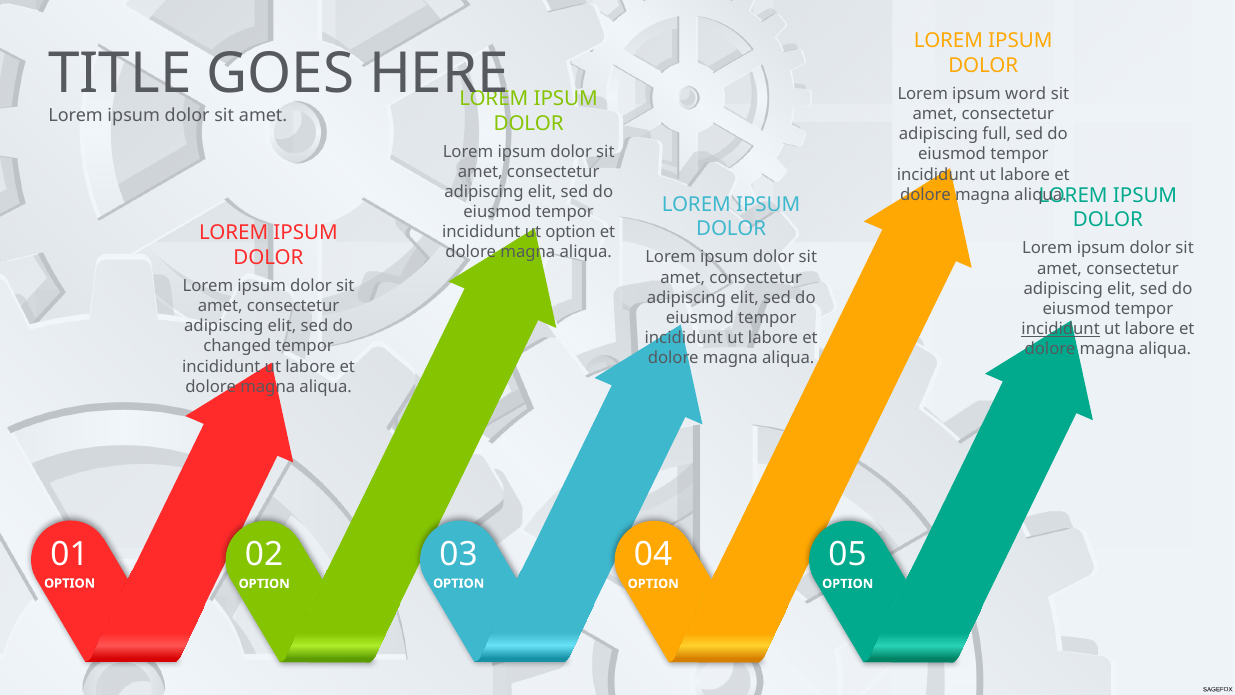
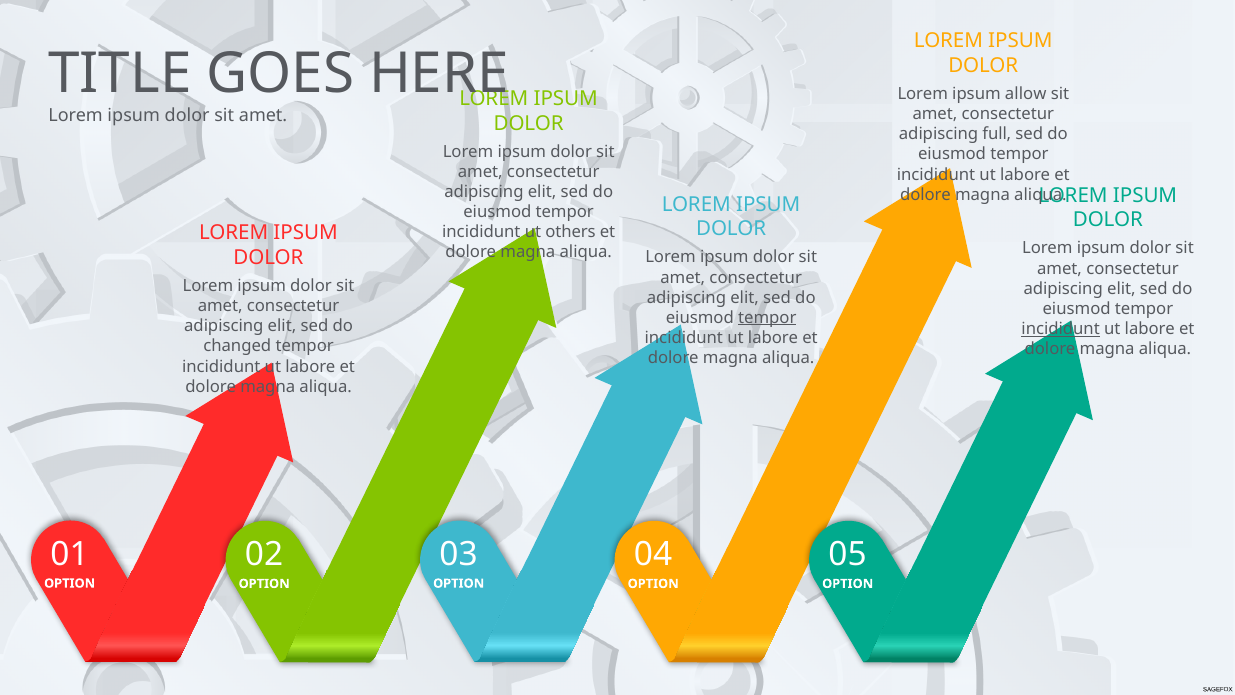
word: word -> allow
ut option: option -> others
tempor at (767, 318) underline: none -> present
